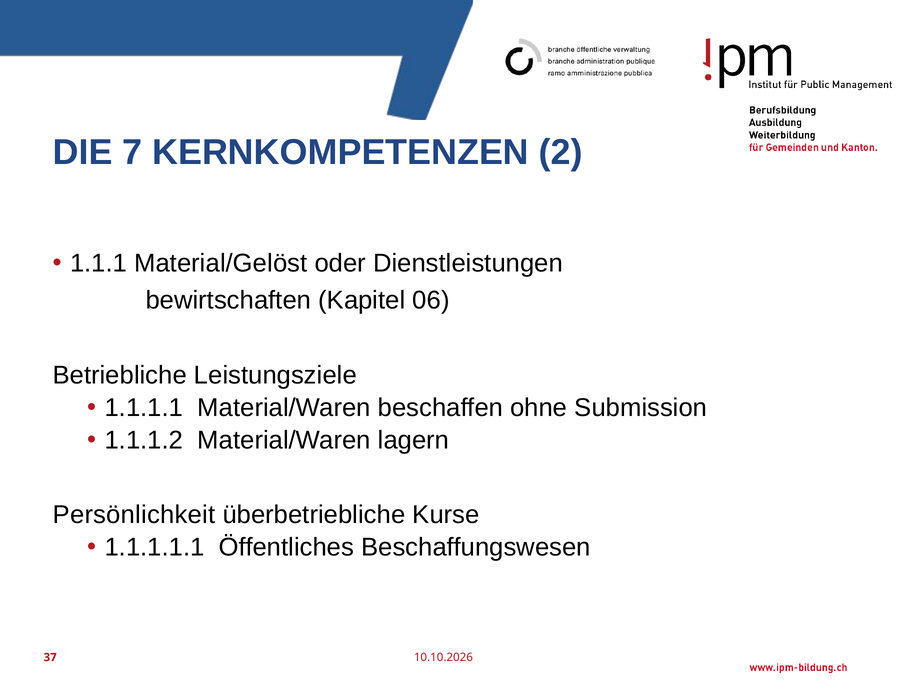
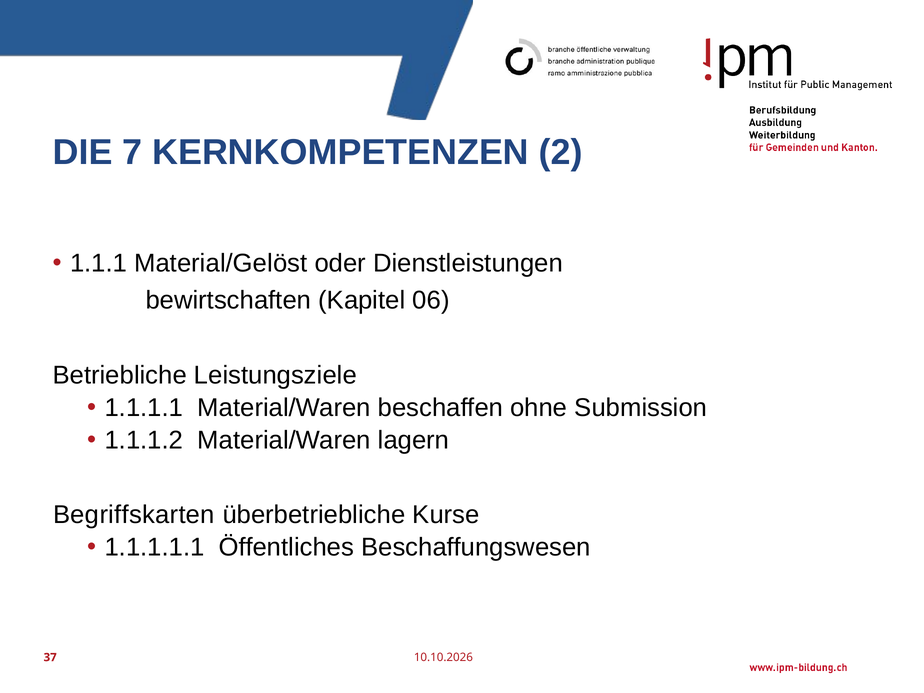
Persönlichkeit: Persönlichkeit -> Begriffskarten
